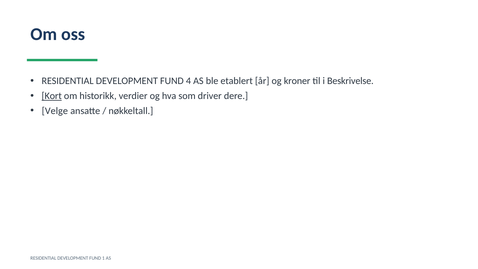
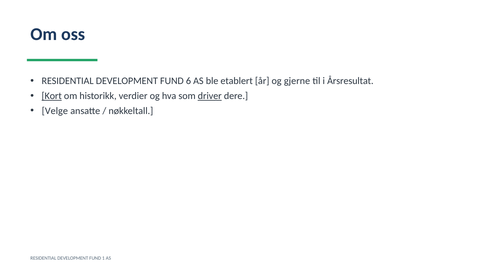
4: 4 -> 6
kroner: kroner -> gjerne
Beskrivelse: Beskrivelse -> Årsresultat
driver underline: none -> present
